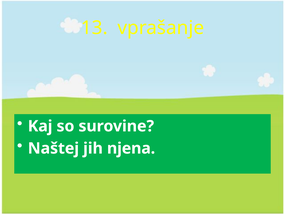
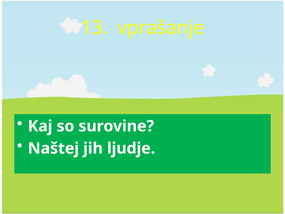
njena: njena -> ljudje
